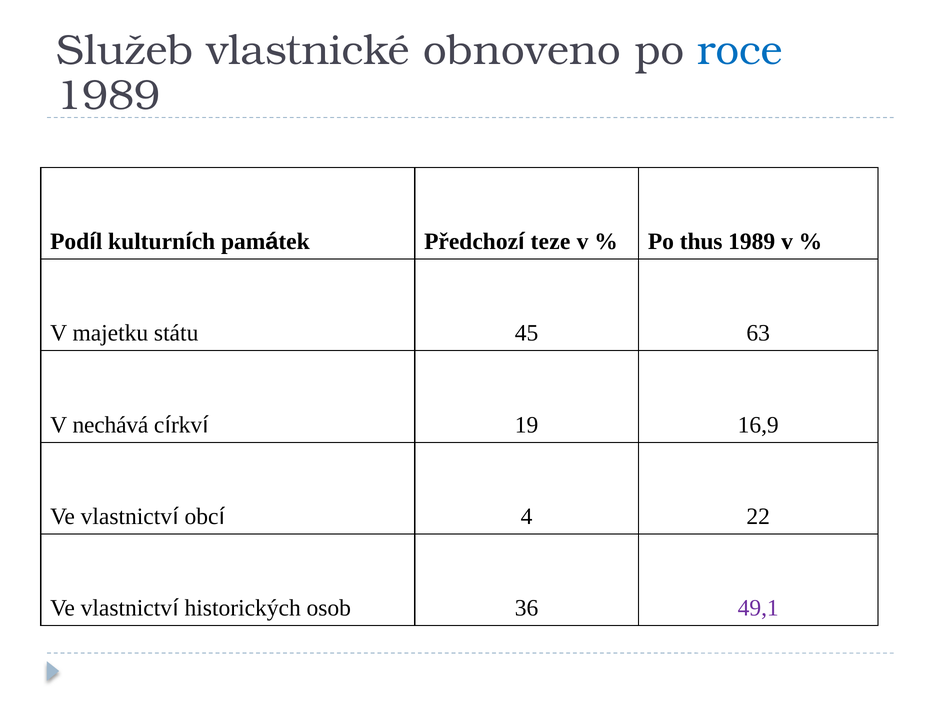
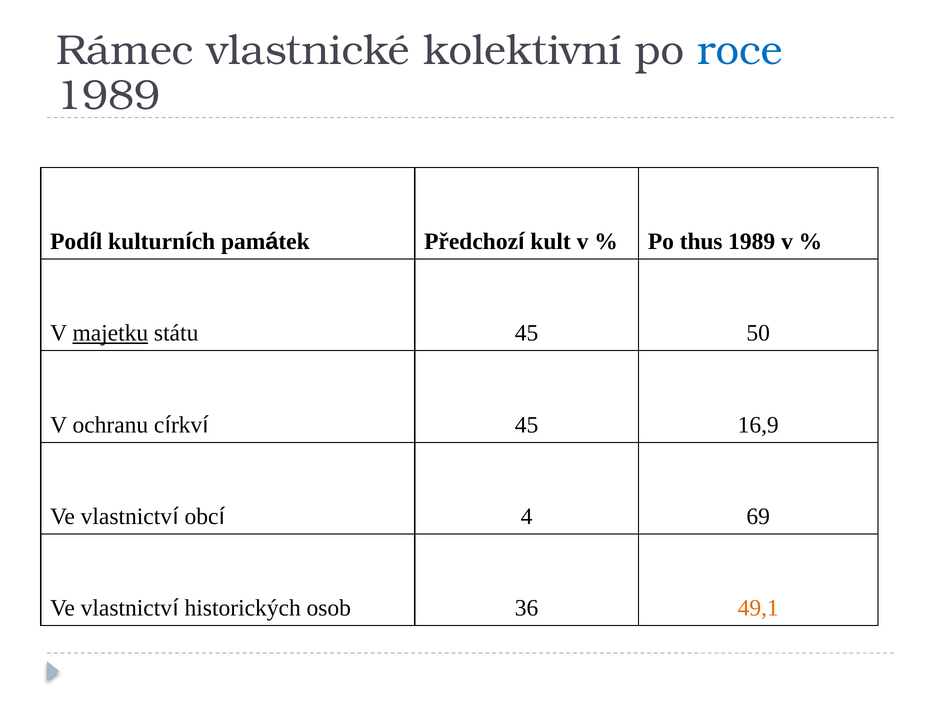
Služeb: Služeb -> Rámec
obnoveno: obnoveno -> kolektivní
teze: teze -> kult
majetku underline: none -> present
63: 63 -> 50
nechává: nechává -> ochranu
církví 19: 19 -> 45
22: 22 -> 69
49,1 colour: purple -> orange
